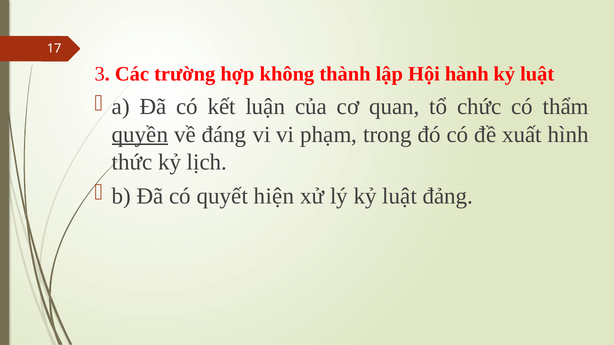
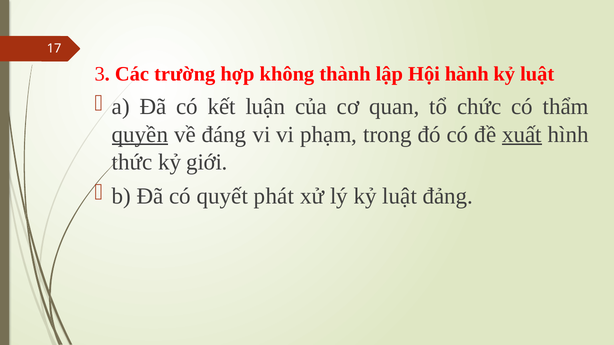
xuất underline: none -> present
lịch: lịch -> giới
hiện: hiện -> phát
